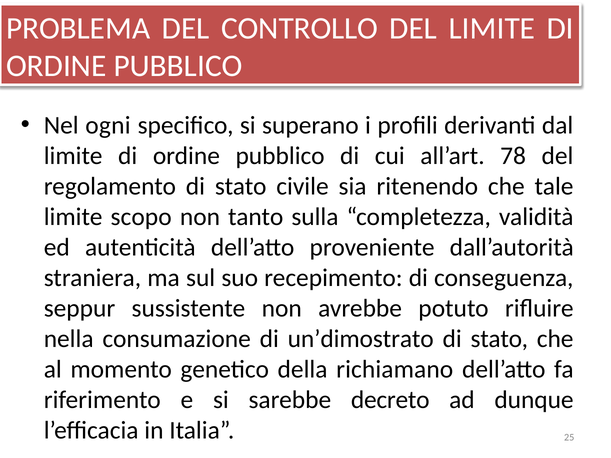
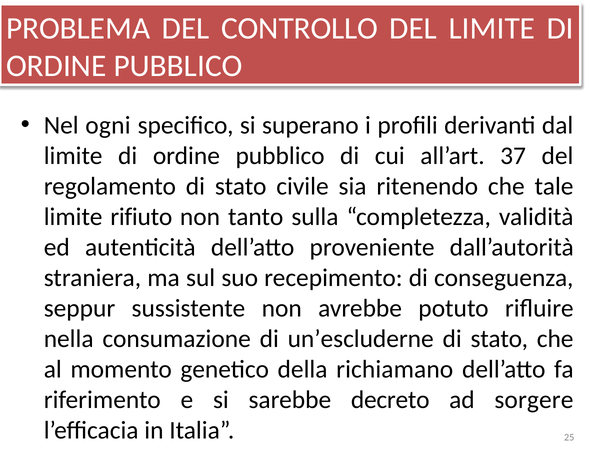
78: 78 -> 37
scopo: scopo -> rifiuto
un’dimostrato: un’dimostrato -> un’escluderne
dunque: dunque -> sorgere
